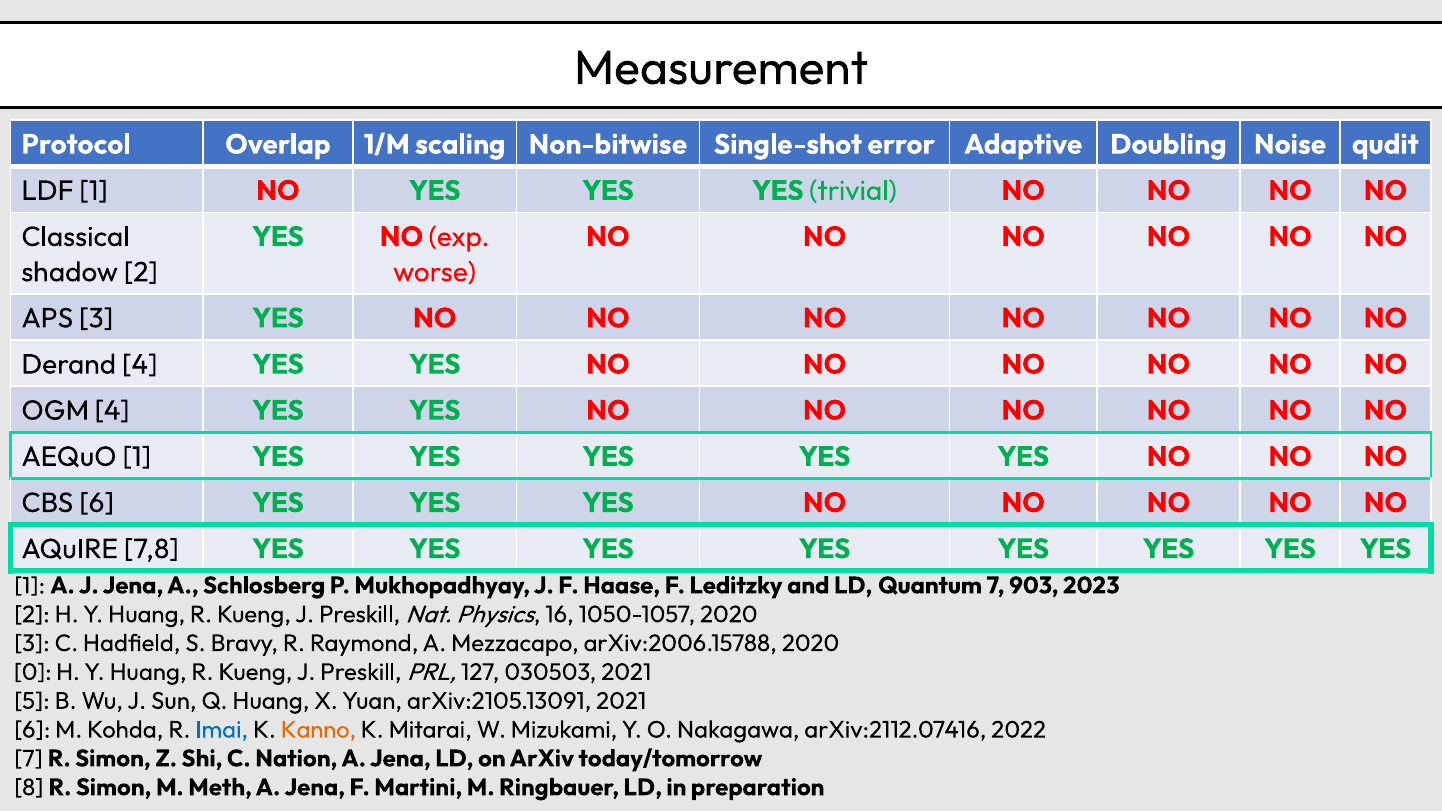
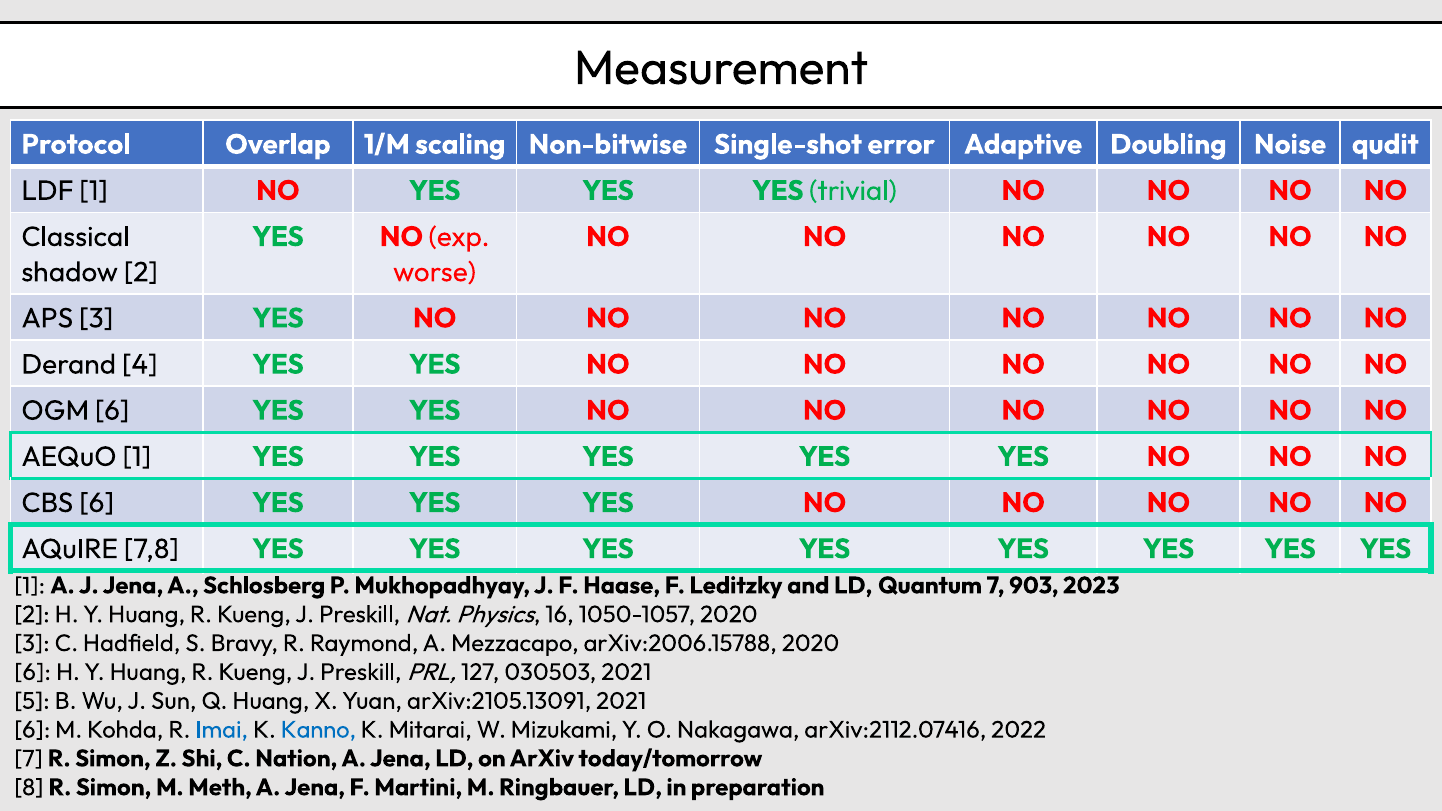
OGM 4: 4 -> 6
0 at (33, 672): 0 -> 6
Kanno colour: orange -> blue
